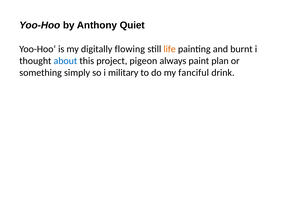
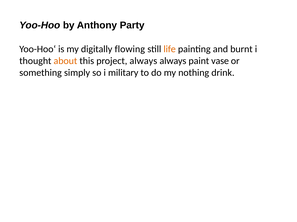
Quiet: Quiet -> Party
about colour: blue -> orange
project pigeon: pigeon -> always
plan: plan -> vase
fanciful: fanciful -> nothing
